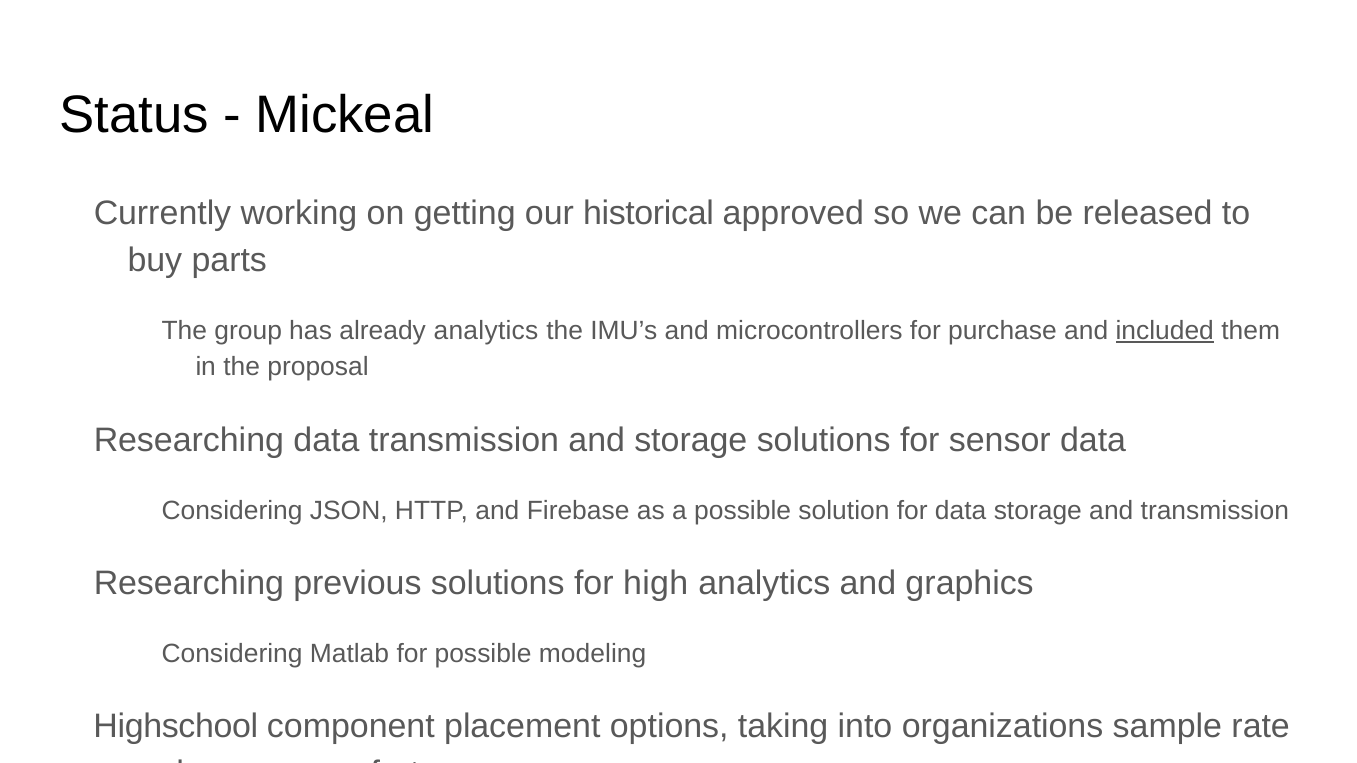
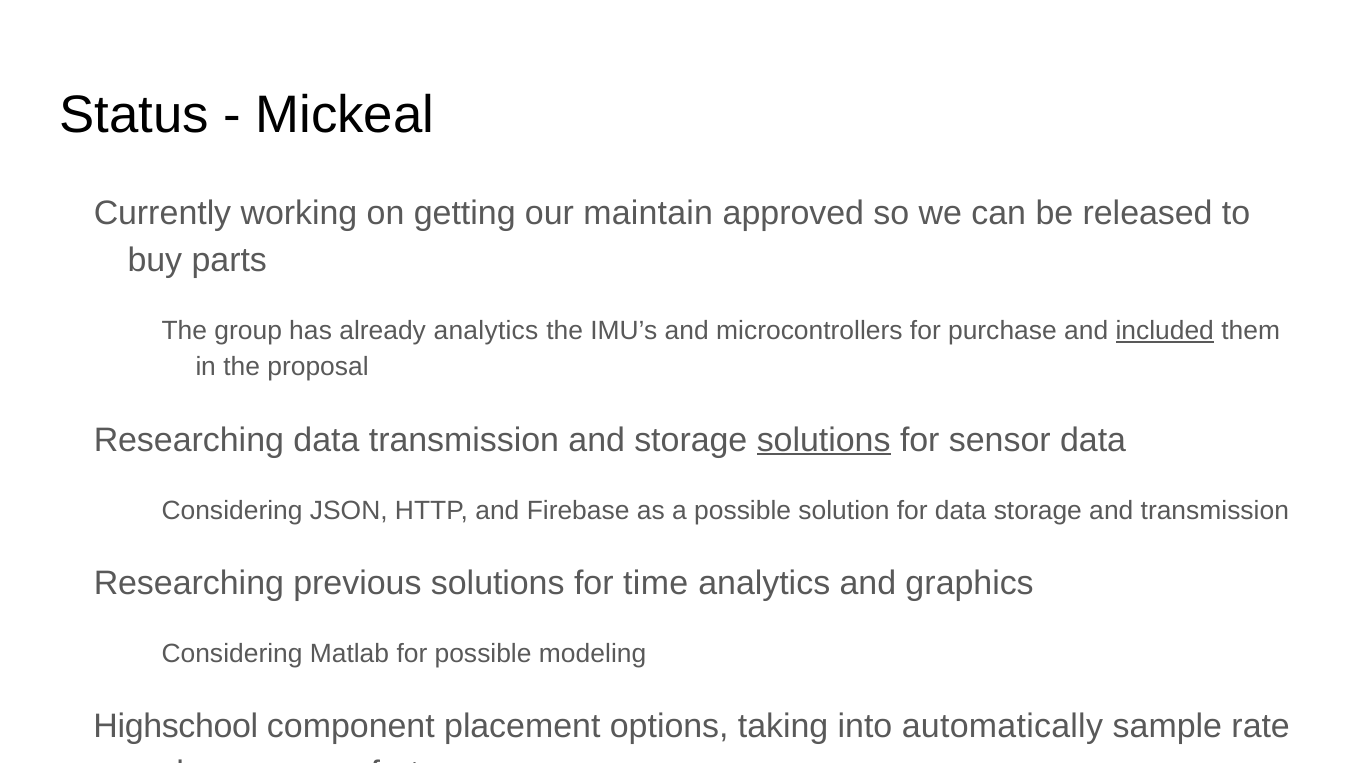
historical: historical -> maintain
solutions at (824, 440) underline: none -> present
high: high -> time
organizations: organizations -> automatically
